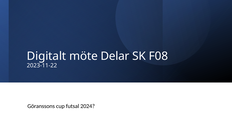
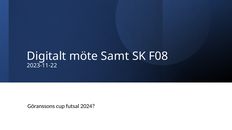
Delar: Delar -> Samt
